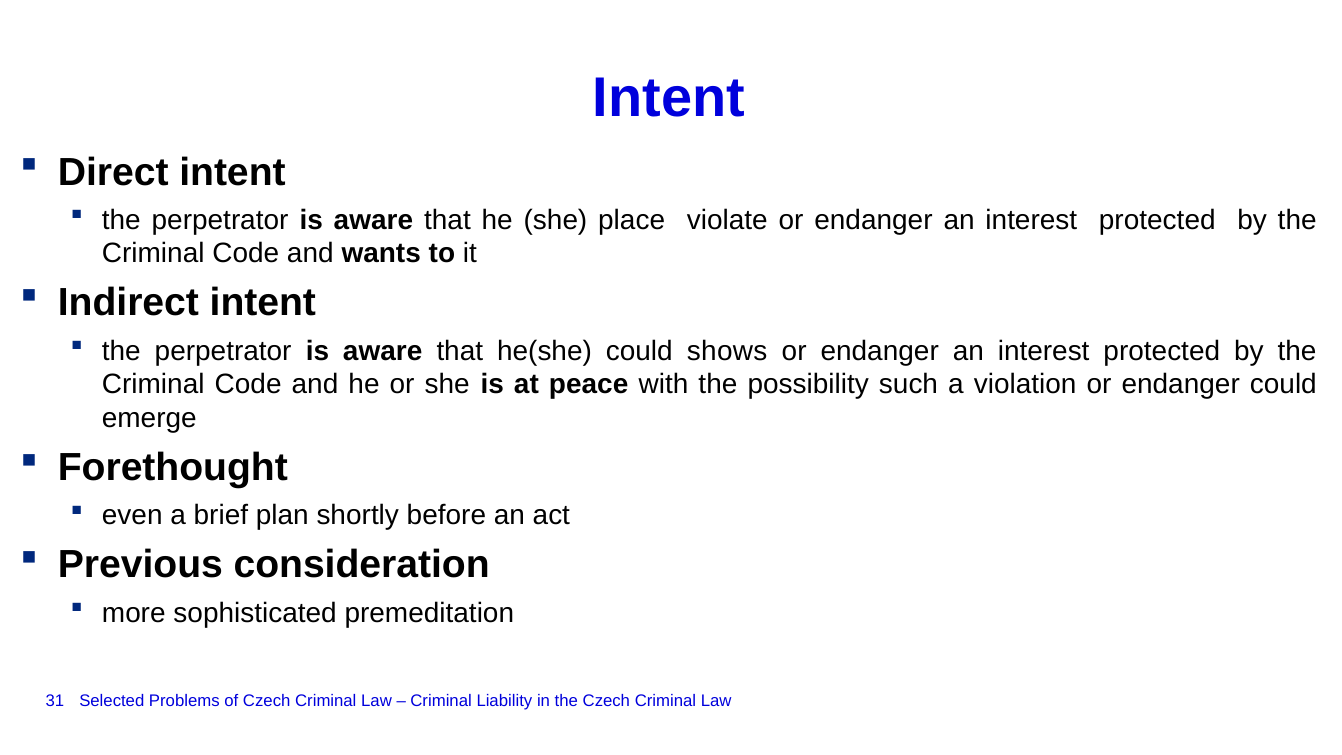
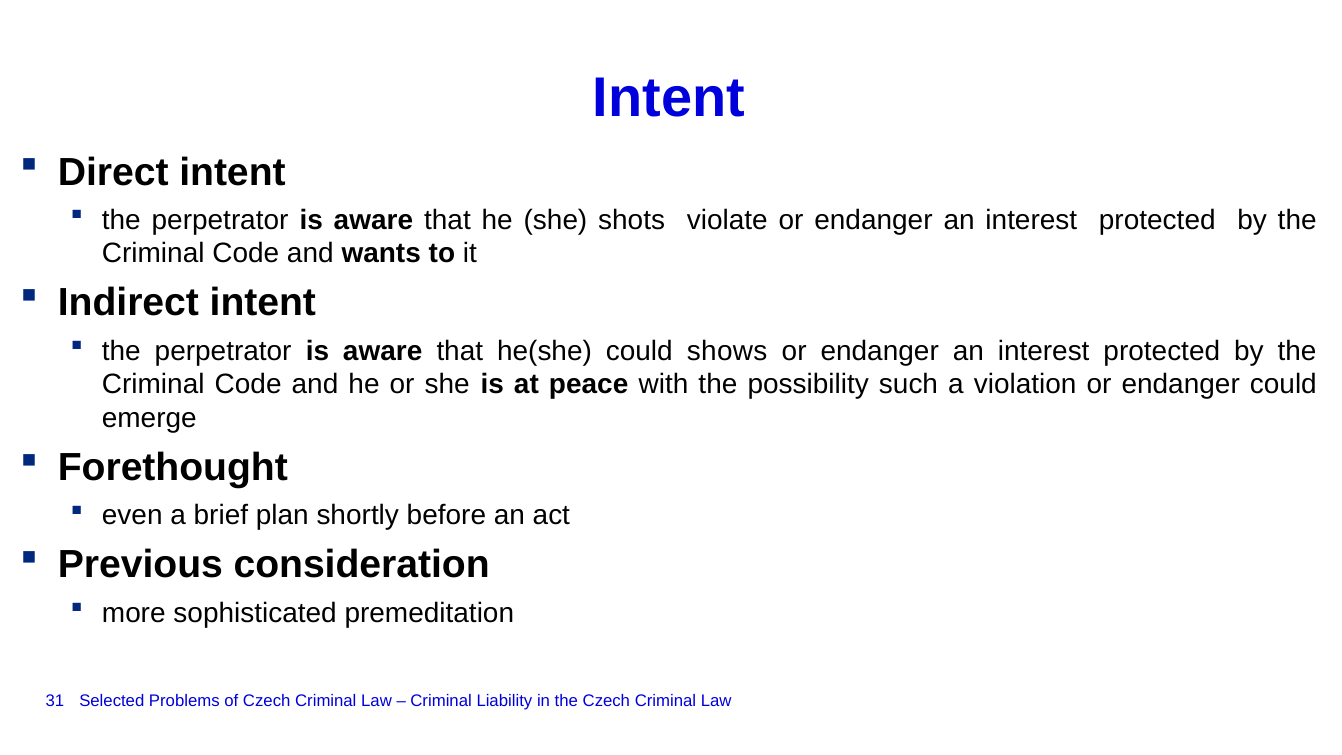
place: place -> shots
